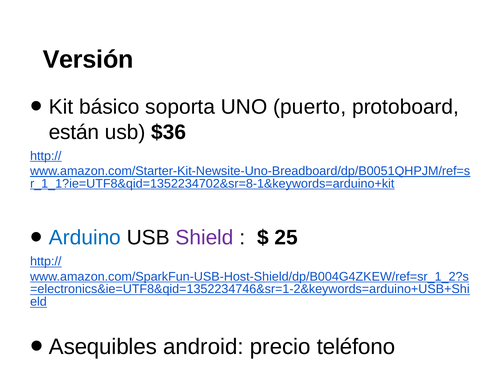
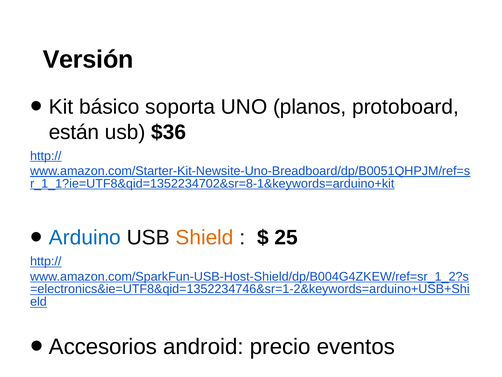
puerto: puerto -> planos
Shield colour: purple -> orange
Asequibles: Asequibles -> Accesorios
teléfono: teléfono -> eventos
